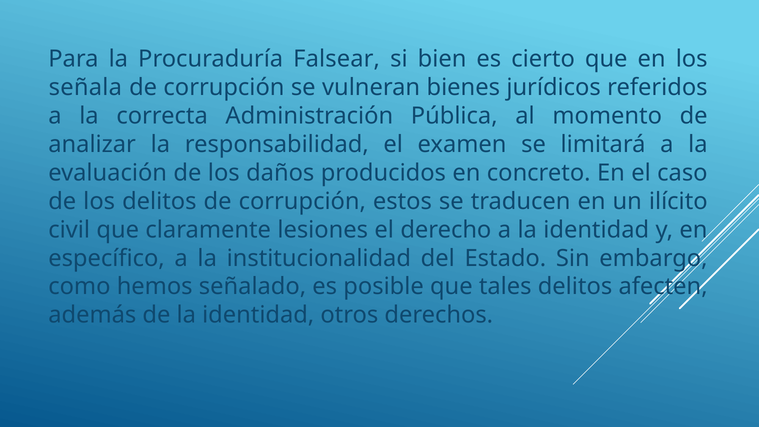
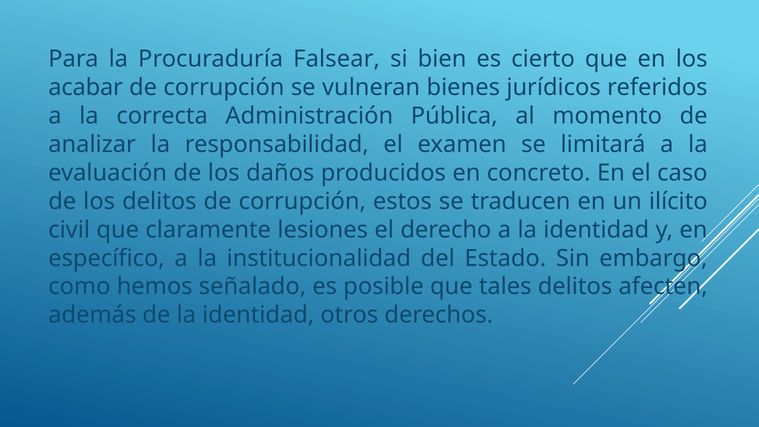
señala: señala -> acabar
